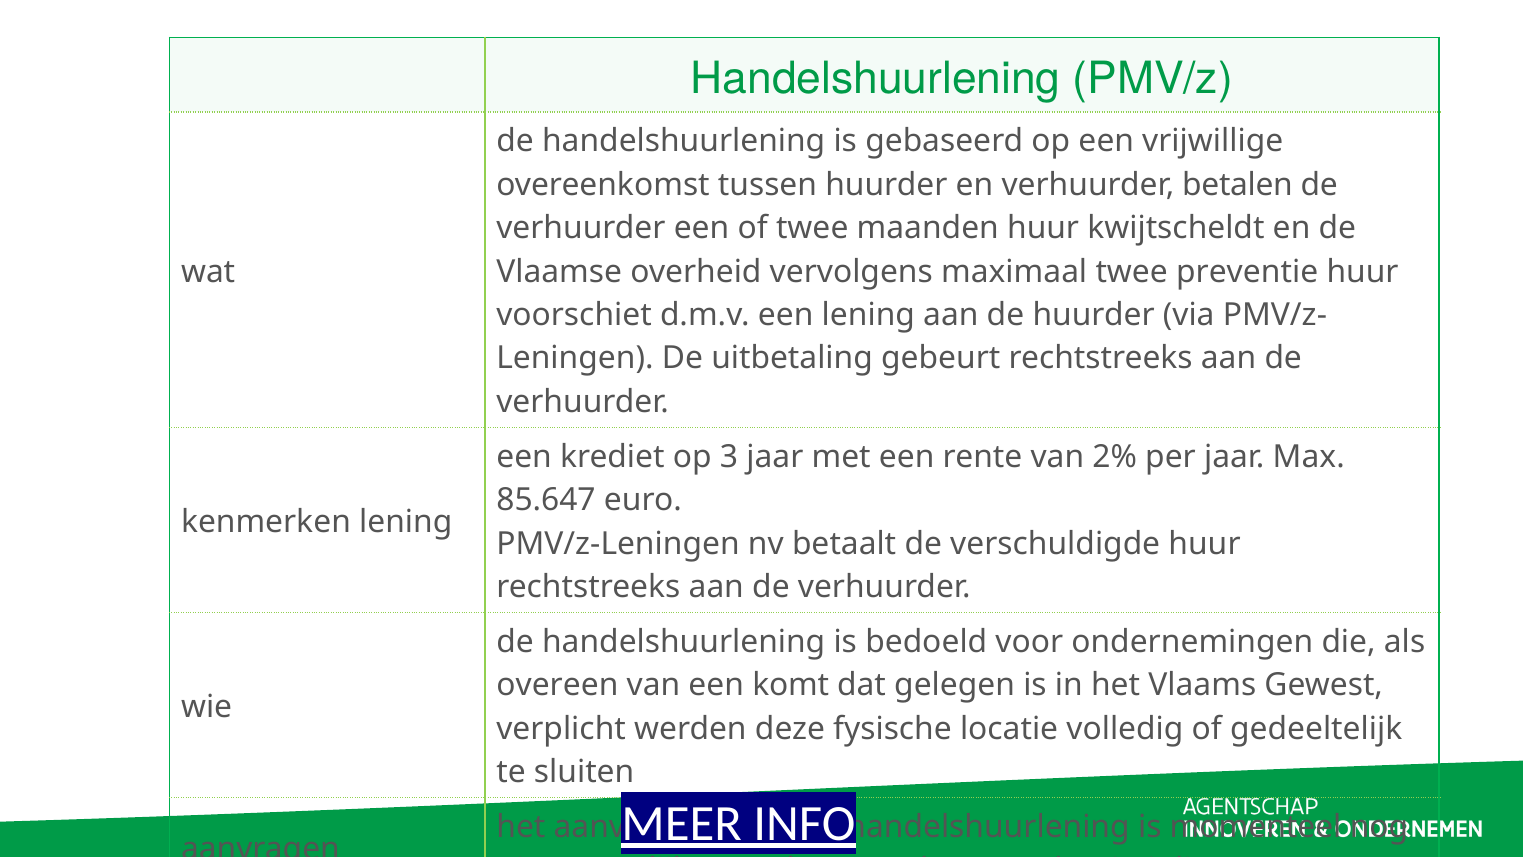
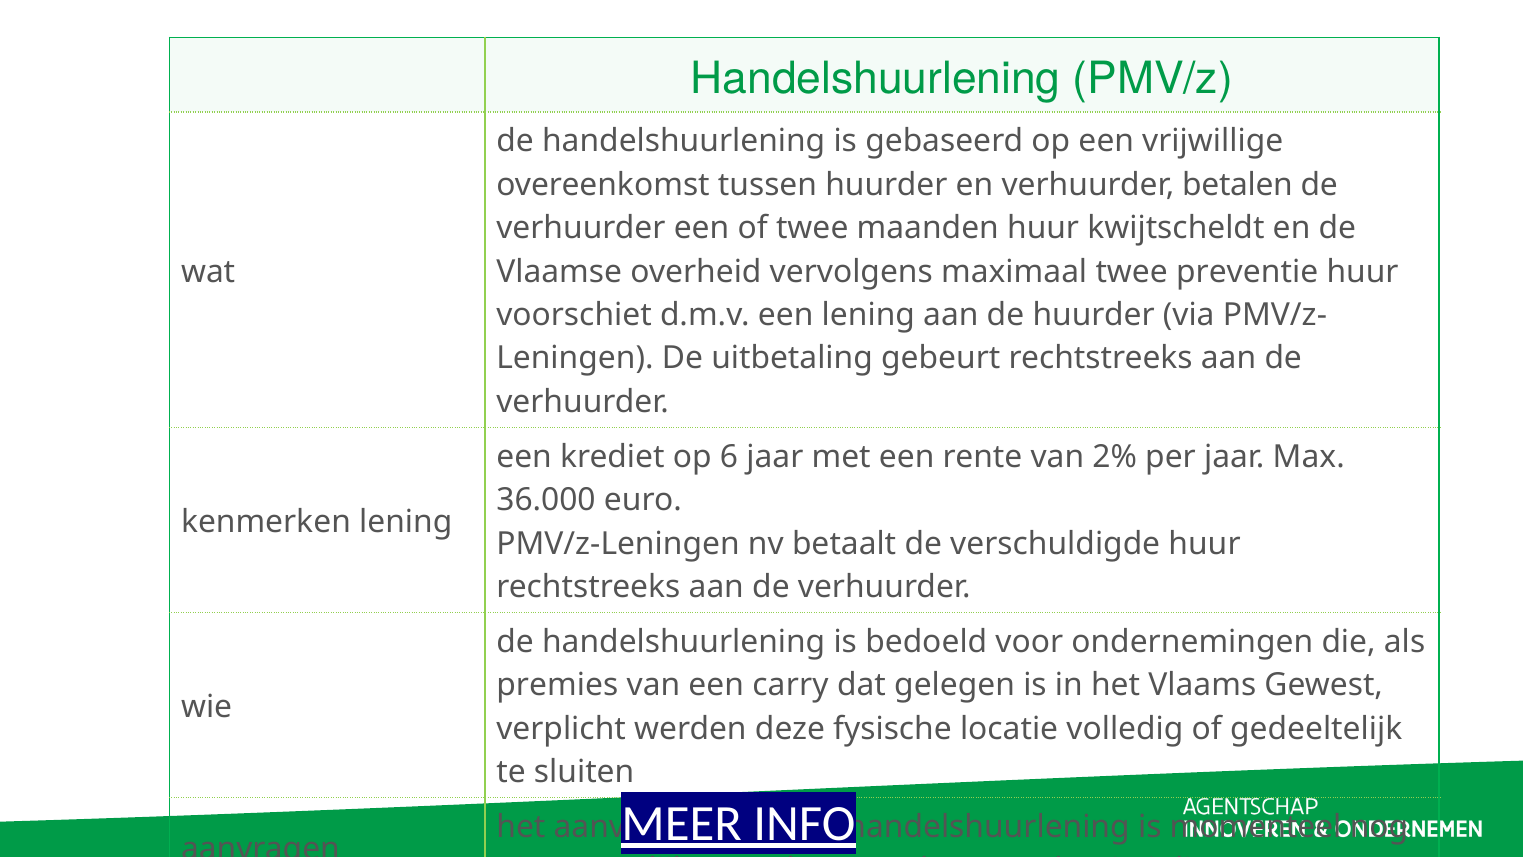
3: 3 -> 6
85.647: 85.647 -> 36.000
overeen: overeen -> premies
komt: komt -> carry
